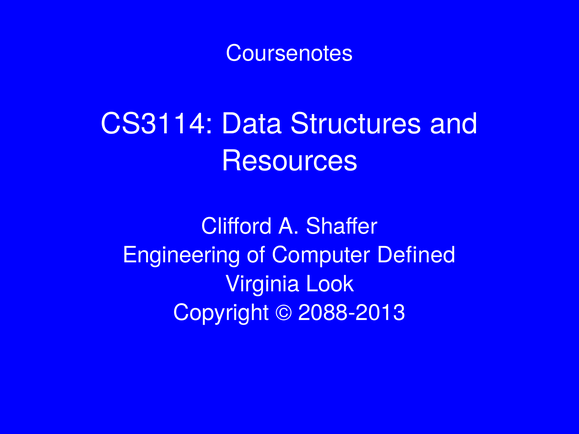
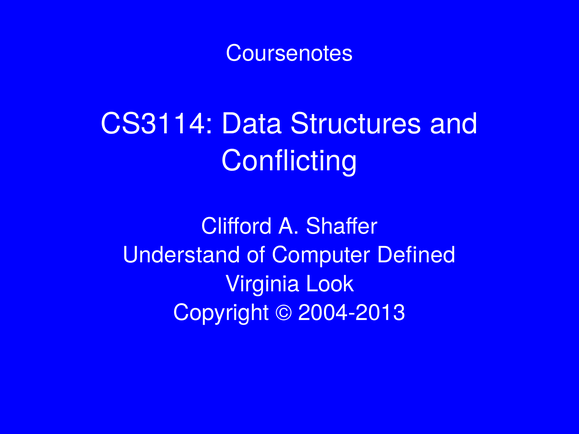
Resources: Resources -> Conflicting
Engineering: Engineering -> Understand
2088-2013: 2088-2013 -> 2004-2013
